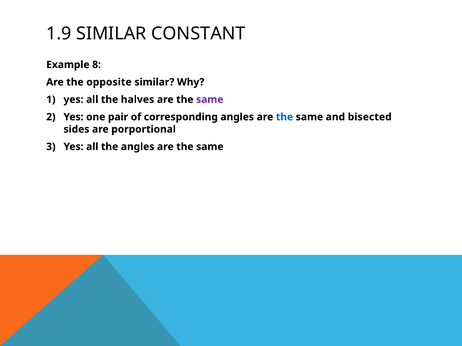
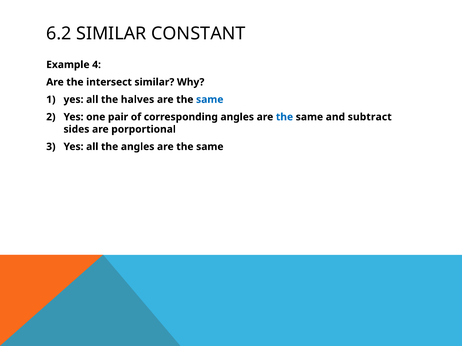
1.9: 1.9 -> 6.2
8: 8 -> 4
opposite: opposite -> intersect
same at (210, 100) colour: purple -> blue
bisected: bisected -> subtract
